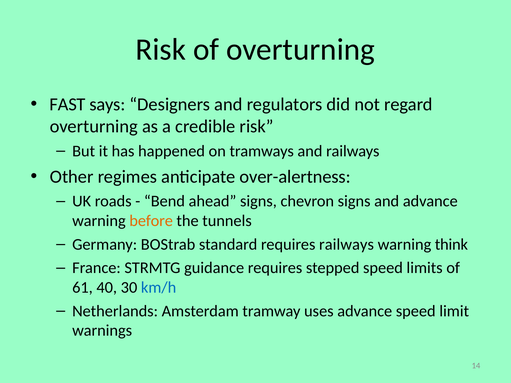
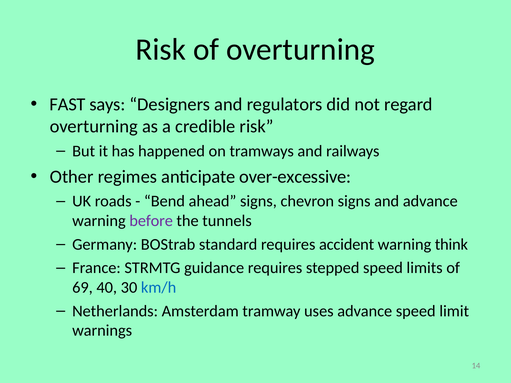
over-alertness: over-alertness -> over-excessive
before colour: orange -> purple
requires railways: railways -> accident
61: 61 -> 69
